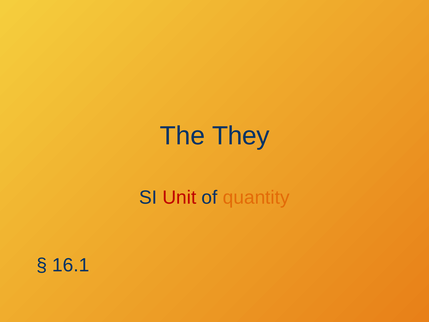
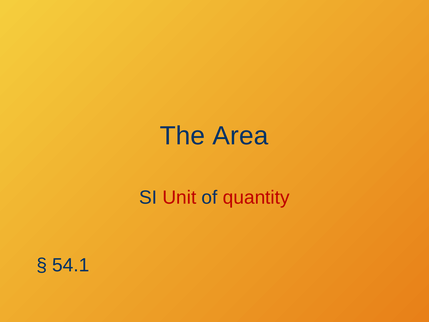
They: They -> Area
quantity colour: orange -> red
16.1: 16.1 -> 54.1
